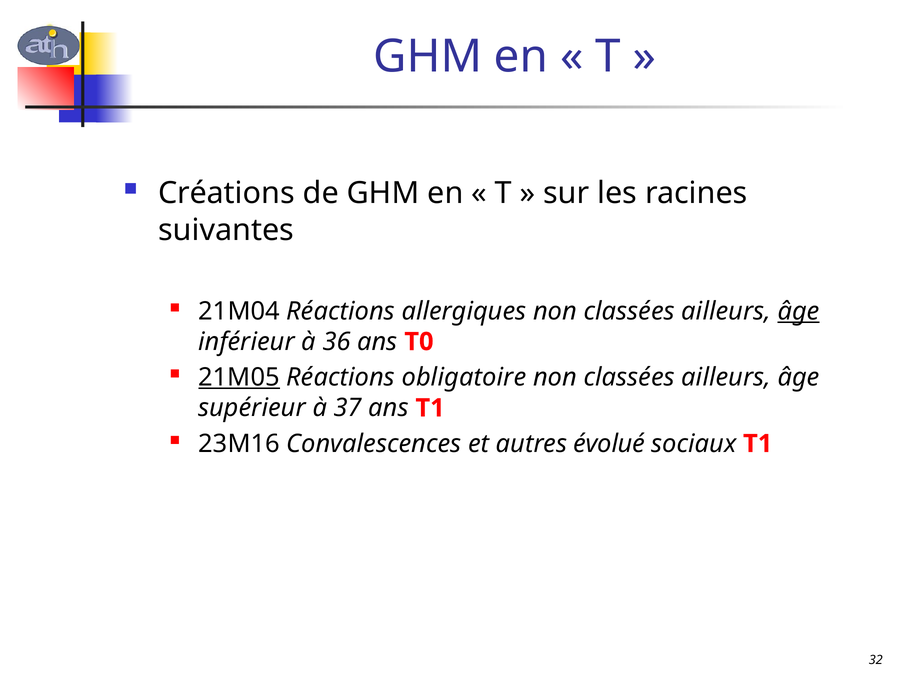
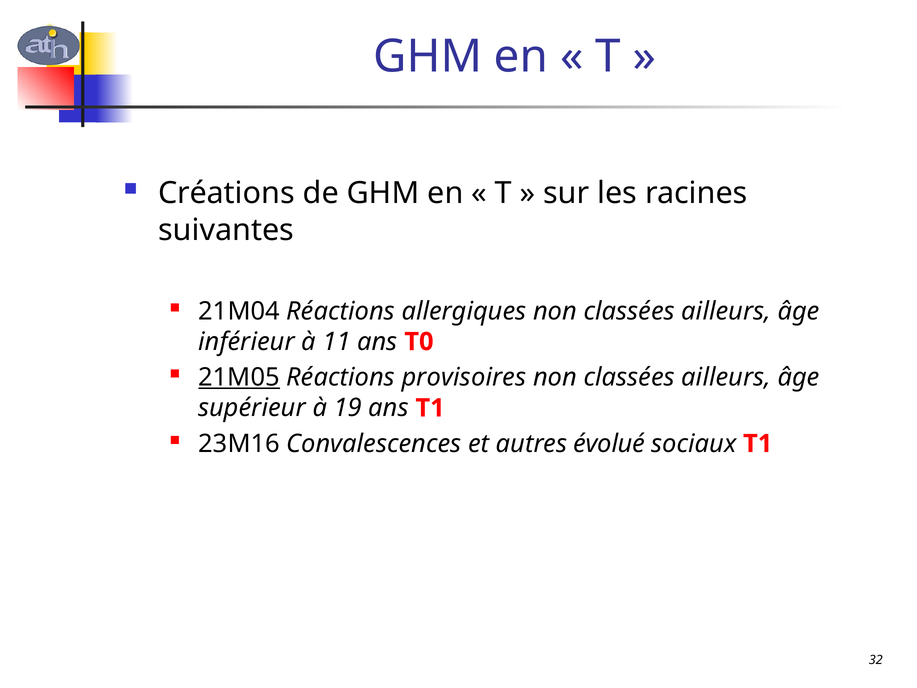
âge at (799, 311) underline: present -> none
36: 36 -> 11
obligatoire: obligatoire -> provisoires
37: 37 -> 19
